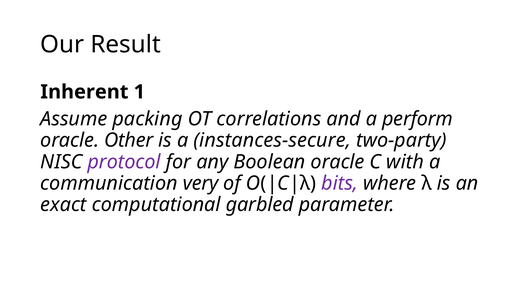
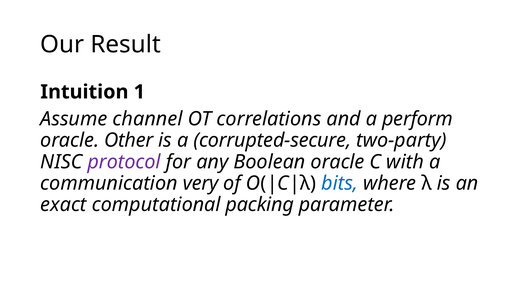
Inherent: Inherent -> Intuition
packing: packing -> channel
instances-secure: instances-secure -> corrupted-secure
bits colour: purple -> blue
garbled: garbled -> packing
